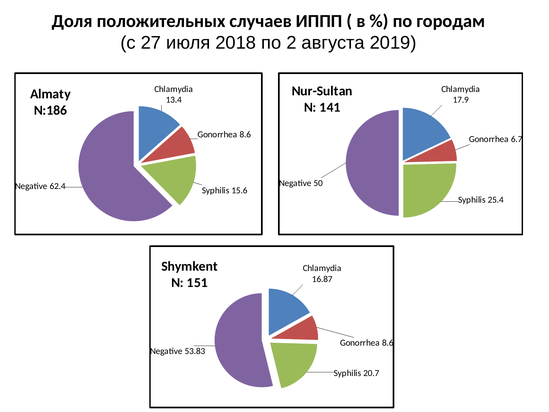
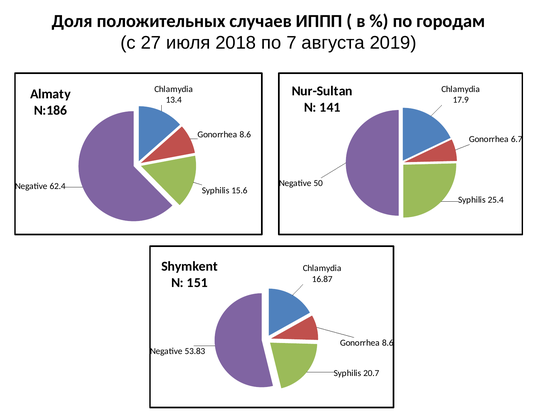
2: 2 -> 7
